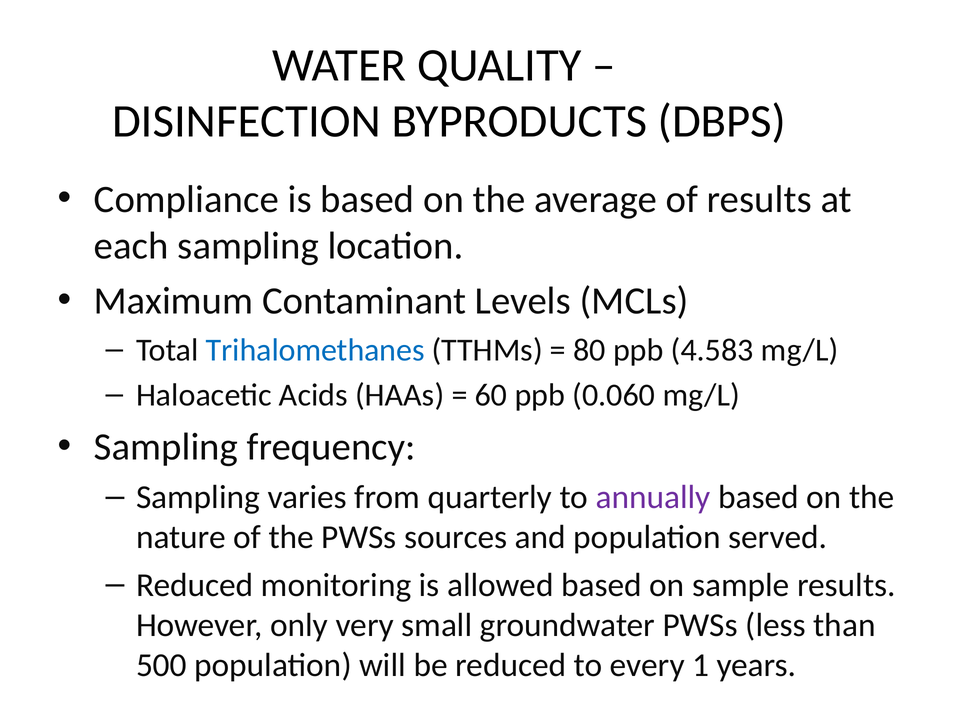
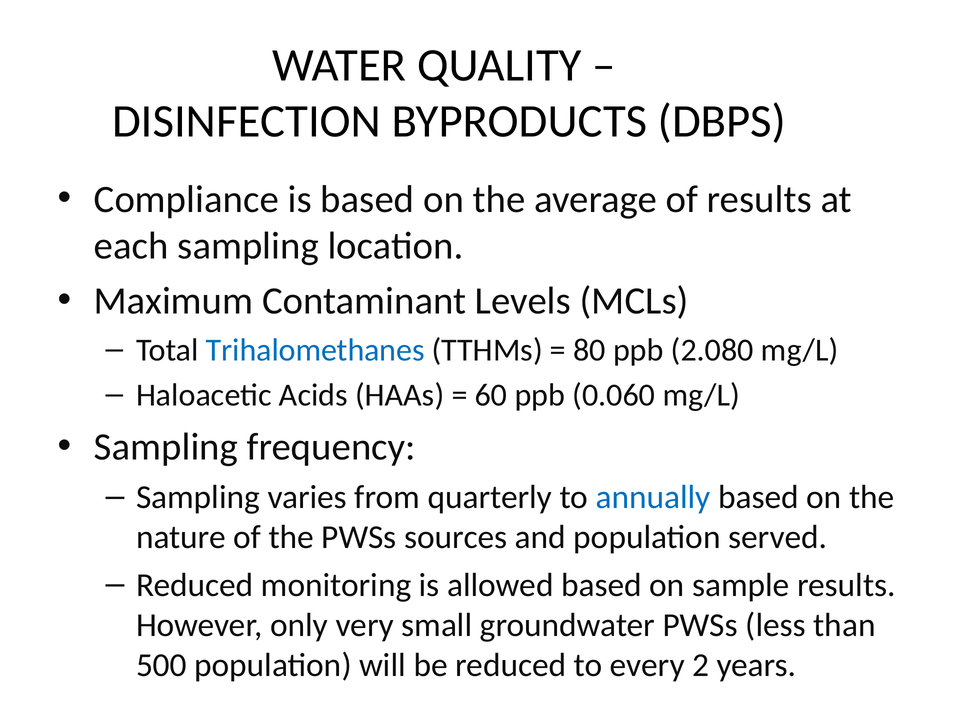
4.583: 4.583 -> 2.080
annually colour: purple -> blue
1: 1 -> 2
